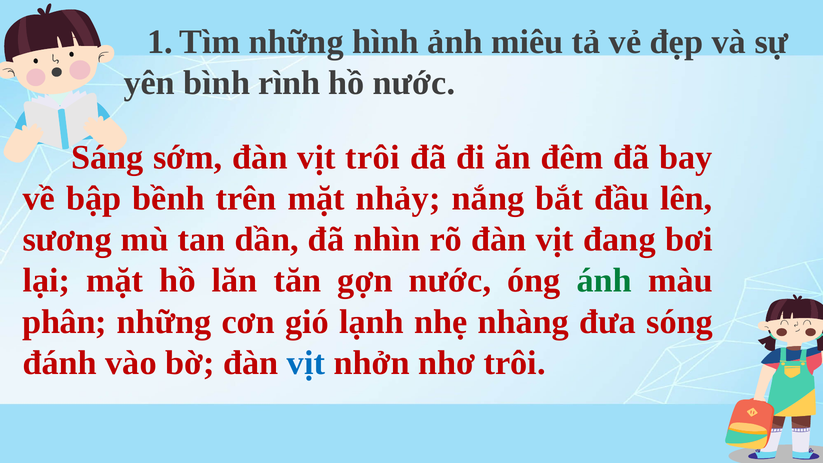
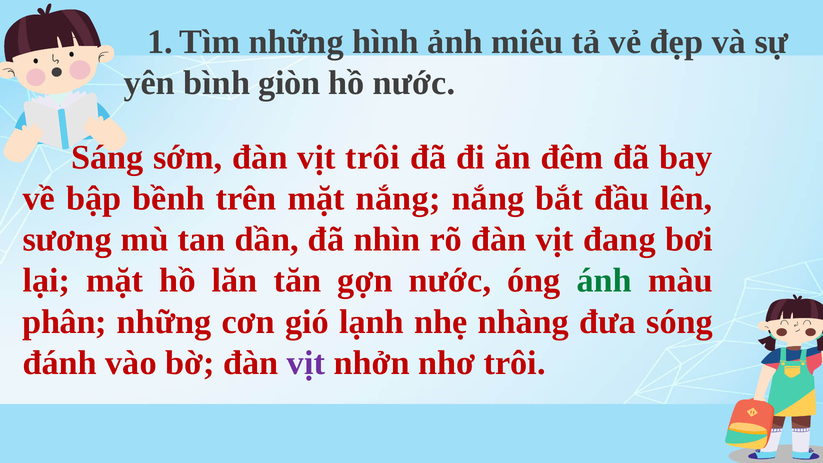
rình: rình -> giòn
mặt nhảy: nhảy -> nắng
vịt at (306, 363) colour: blue -> purple
